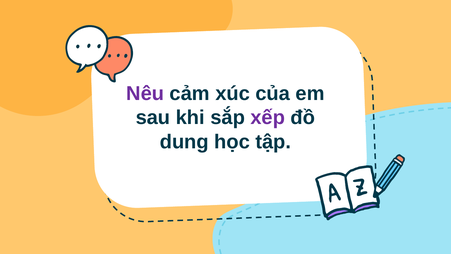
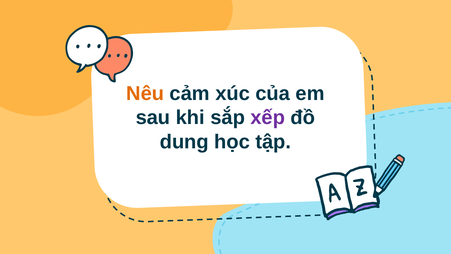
Nêu colour: purple -> orange
